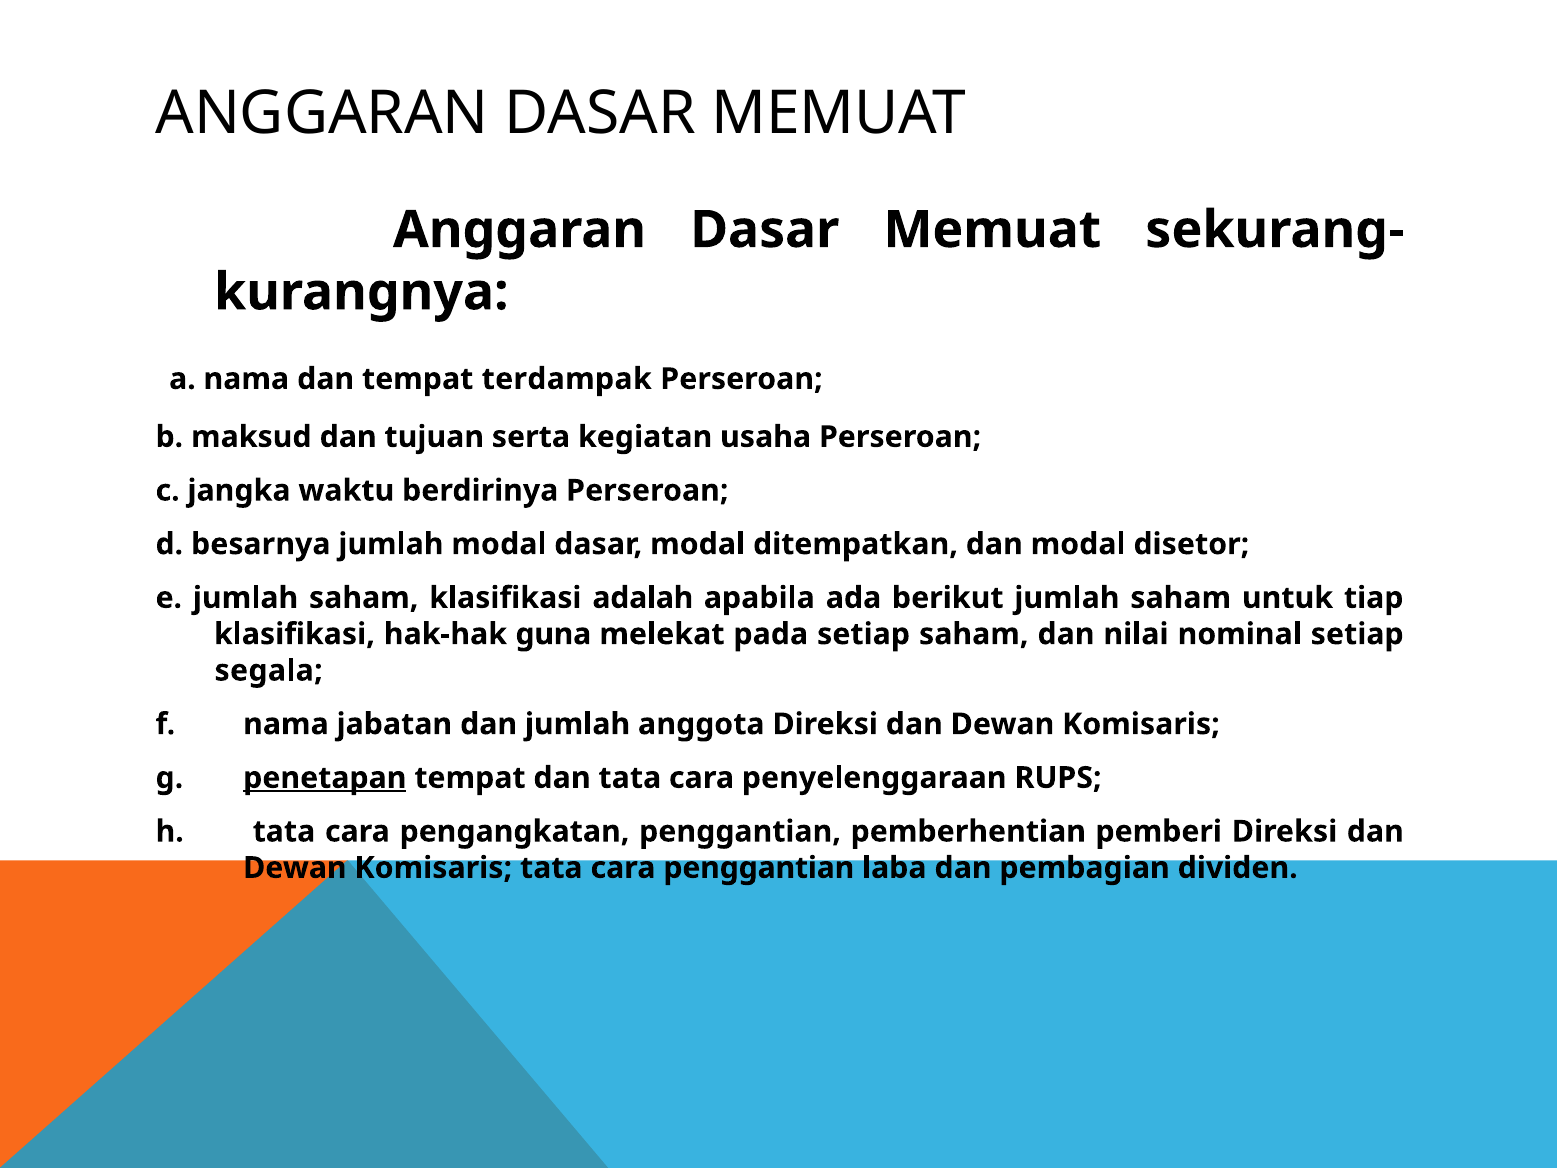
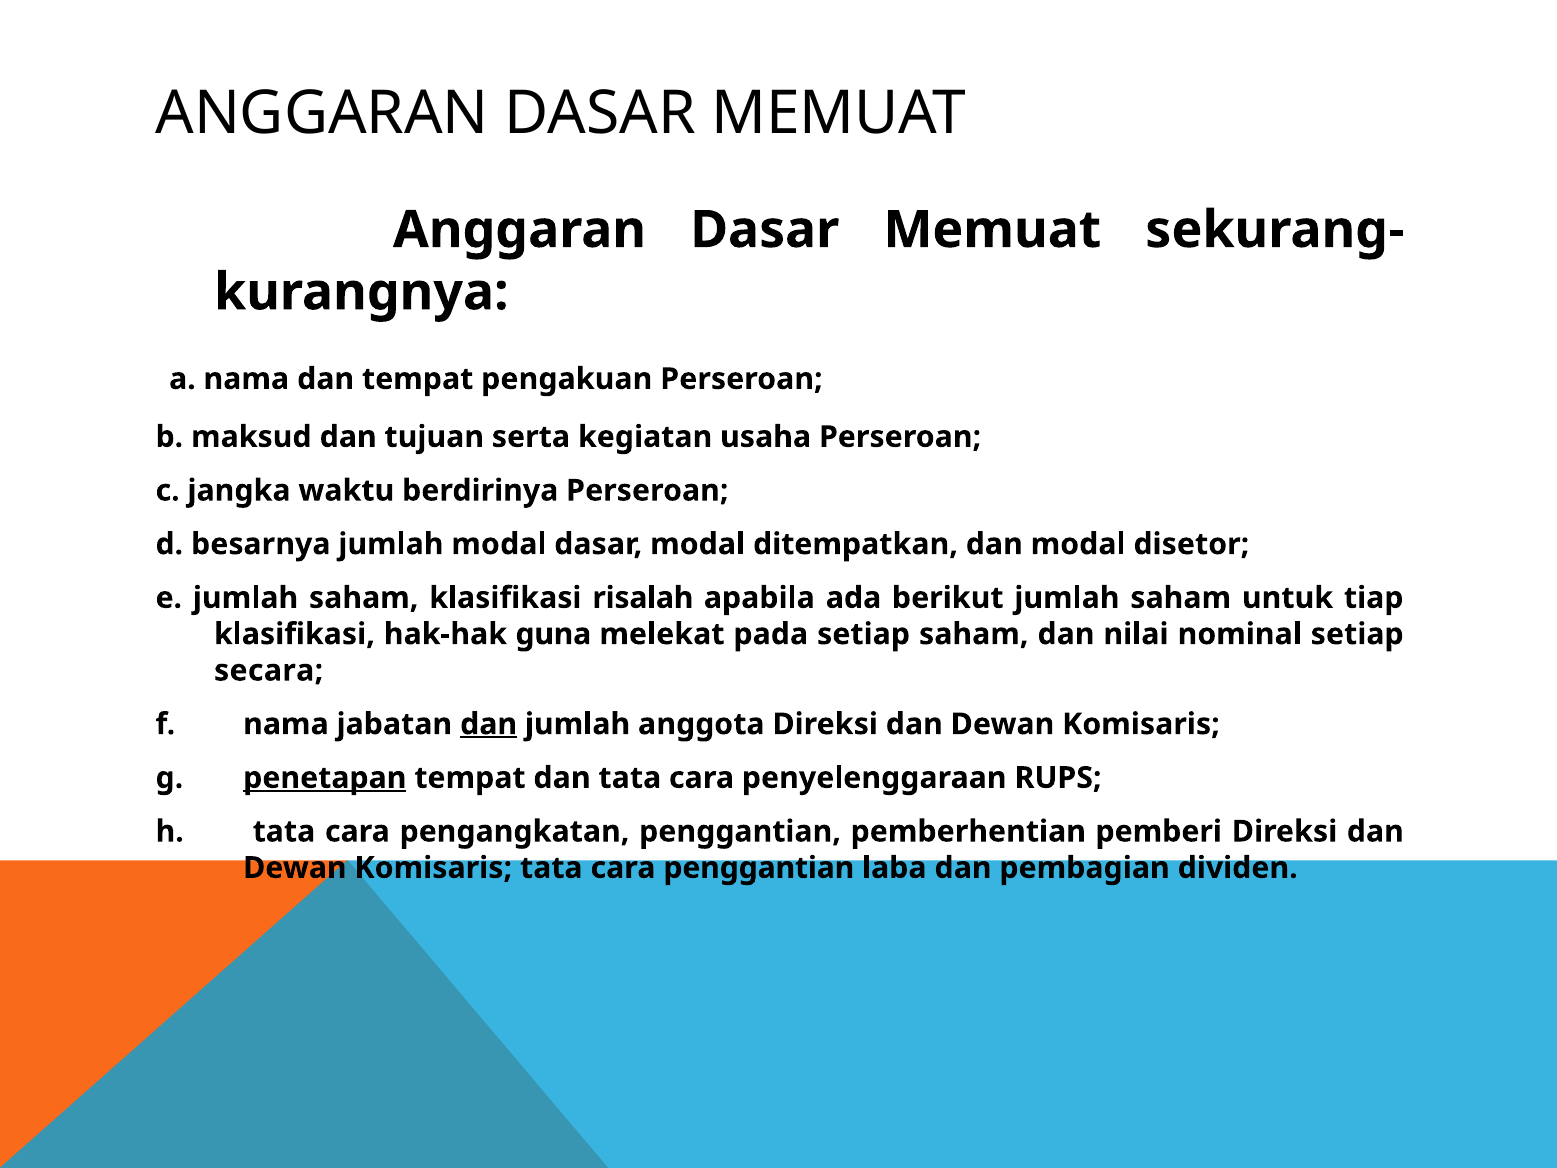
terdampak: terdampak -> pengakuan
adalah: adalah -> risalah
segala: segala -> secara
dan at (489, 724) underline: none -> present
